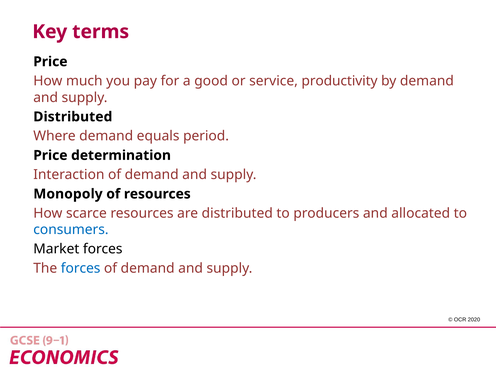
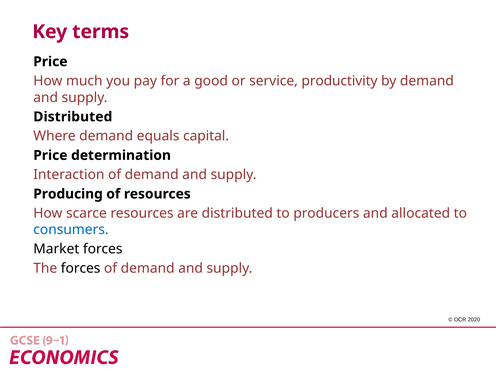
period: period -> capital
Monopoly: Monopoly -> Producing
forces at (81, 268) colour: blue -> black
